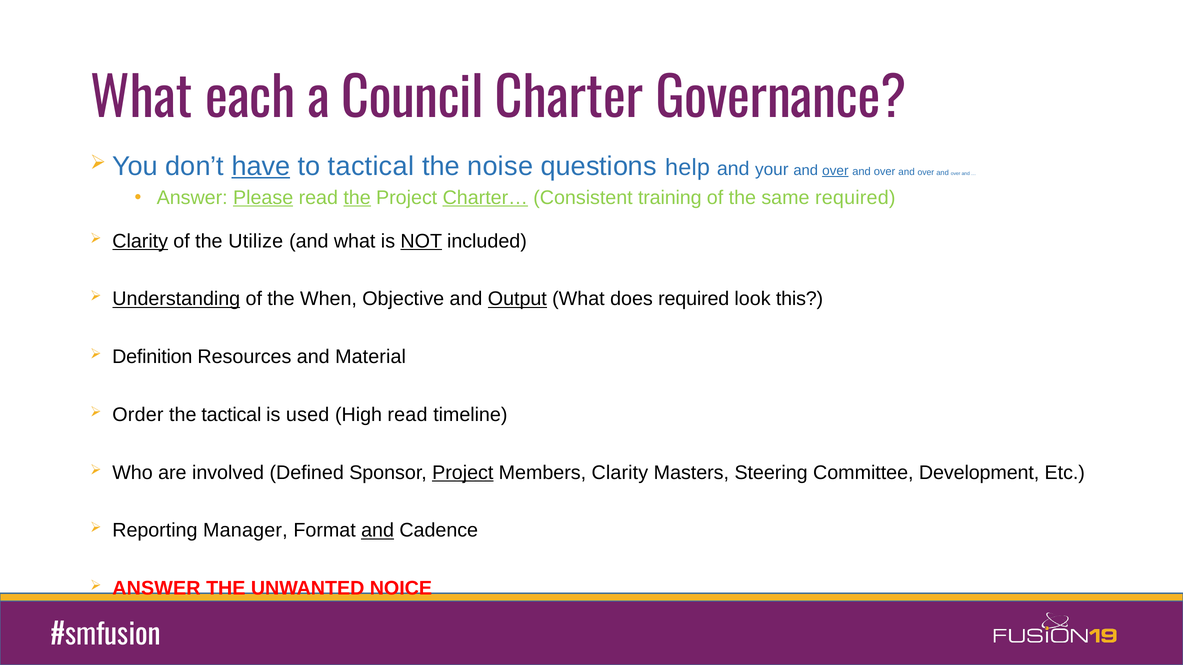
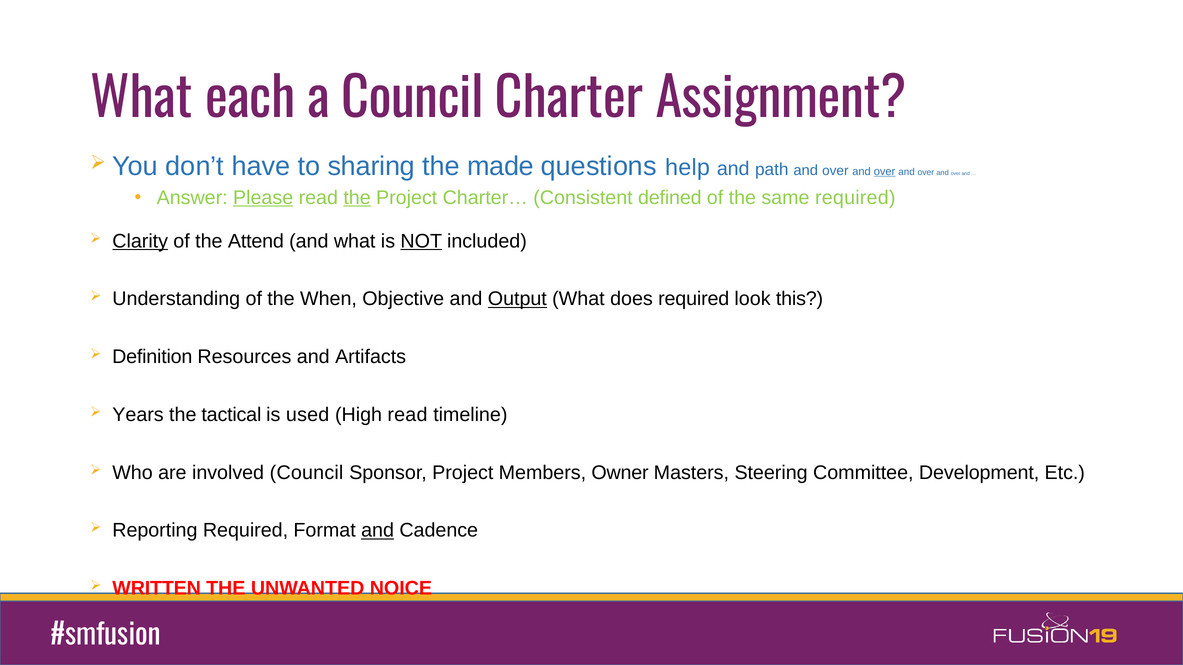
Governance: Governance -> Assignment
have underline: present -> none
to tactical: tactical -> sharing
noise: noise -> made
your: your -> path
over at (835, 171) underline: present -> none
over at (885, 172) underline: none -> present
Charter… underline: present -> none
training: training -> defined
Utilize: Utilize -> Attend
Understanding underline: present -> none
Material: Material -> Artifacts
Order: Order -> Years
involved Defined: Defined -> Council
Project at (463, 473) underline: present -> none
Members Clarity: Clarity -> Owner
Reporting Manager: Manager -> Required
ANSWER at (156, 589): ANSWER -> WRITTEN
